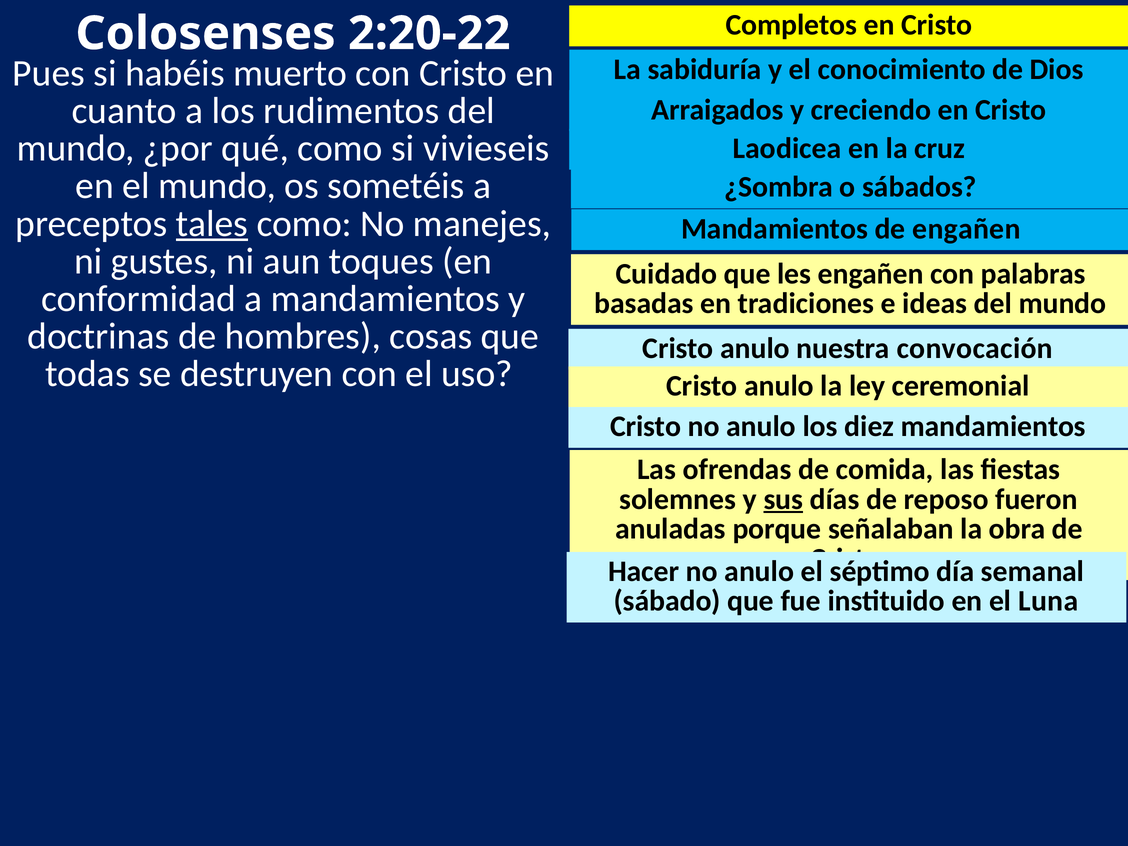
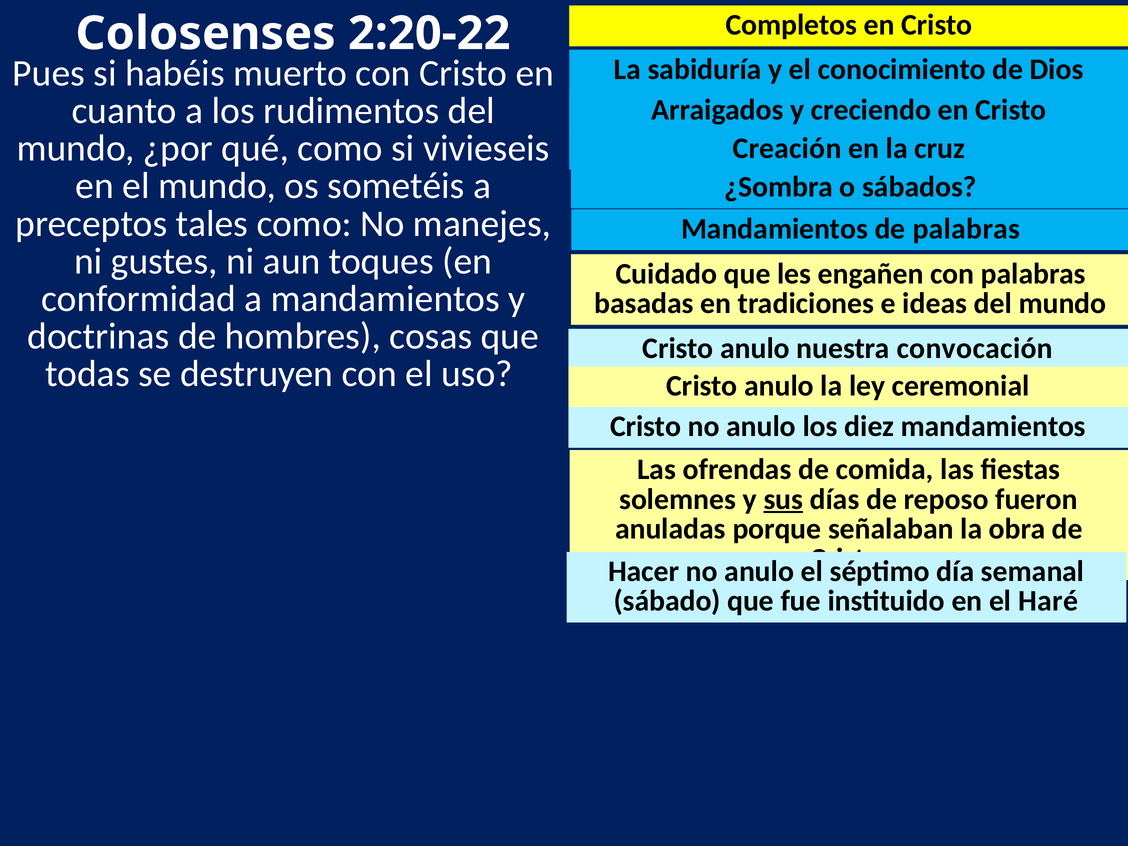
Laodicea: Laodicea -> Creación
tales underline: present -> none
de engañen: engañen -> palabras
Luna: Luna -> Haré
